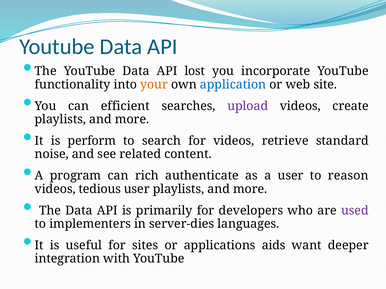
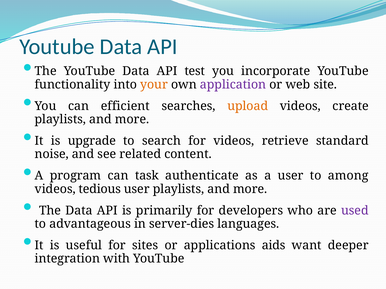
lost: lost -> test
application colour: blue -> purple
upload colour: purple -> orange
perform: perform -> upgrade
rich: rich -> task
reason: reason -> among
implementers: implementers -> advantageous
